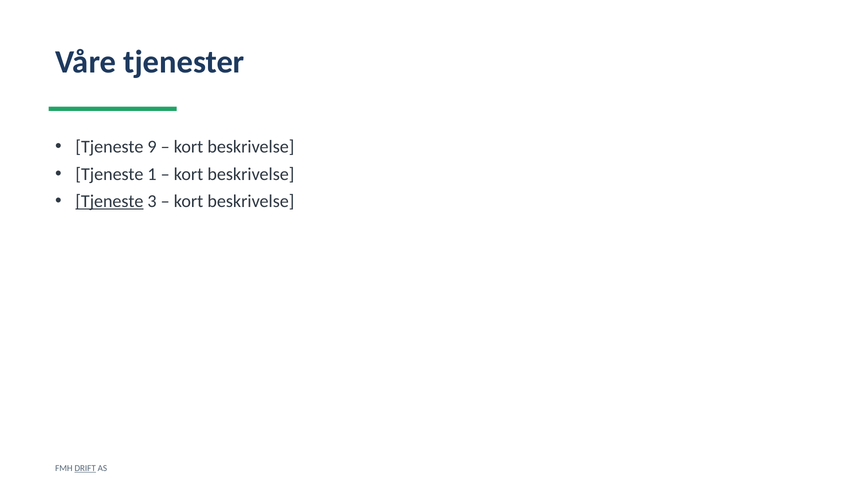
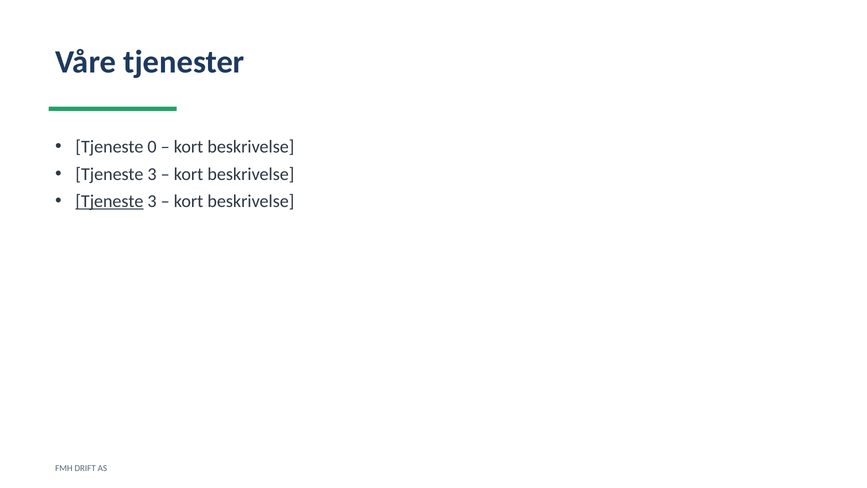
9: 9 -> 0
1 at (152, 174): 1 -> 3
DRIFT underline: present -> none
